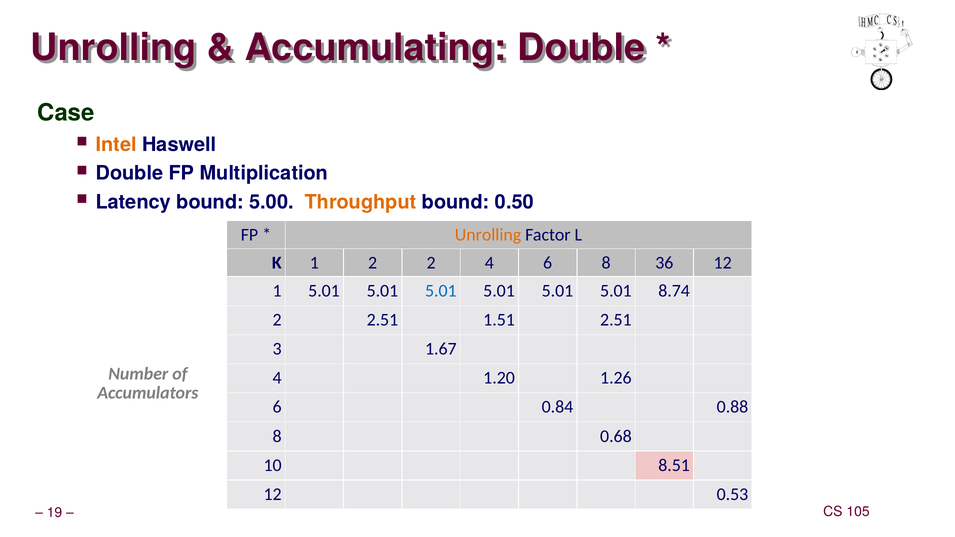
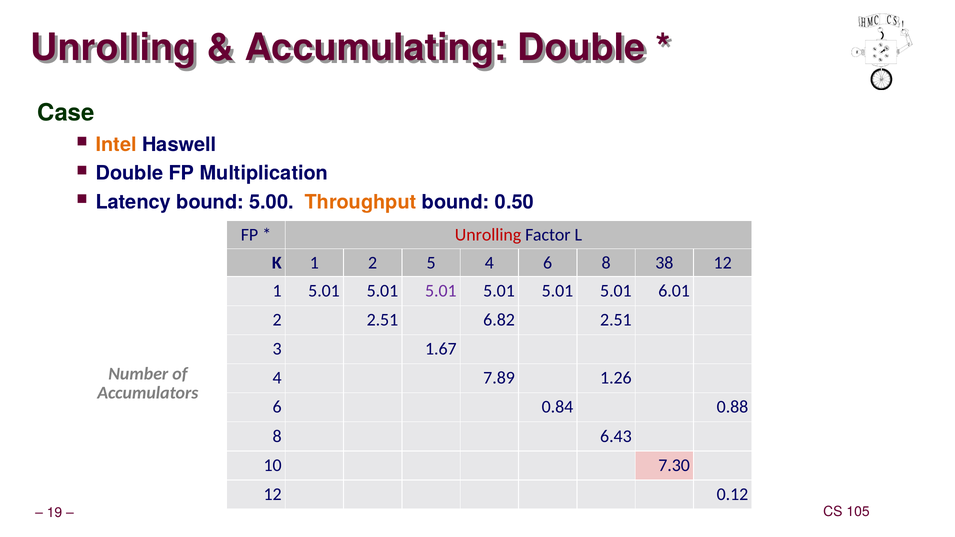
Unrolling at (488, 235) colour: orange -> red
2 2: 2 -> 5
36: 36 -> 38
5.01 at (441, 291) colour: blue -> purple
8.74: 8.74 -> 6.01
1.51: 1.51 -> 6.82
1.20: 1.20 -> 7.89
0.68: 0.68 -> 6.43
8.51: 8.51 -> 7.30
0.53: 0.53 -> 0.12
